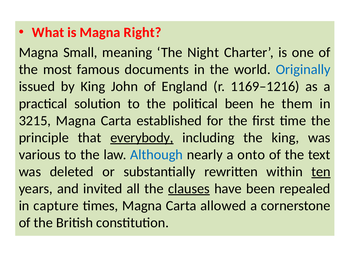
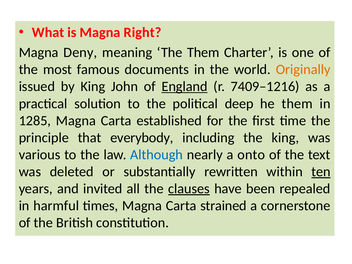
Small: Small -> Deny
The Night: Night -> Them
Originally colour: blue -> orange
England underline: none -> present
1169–1216: 1169–1216 -> 7409–1216
political been: been -> deep
3215: 3215 -> 1285
everybody underline: present -> none
capture: capture -> harmful
allowed: allowed -> strained
